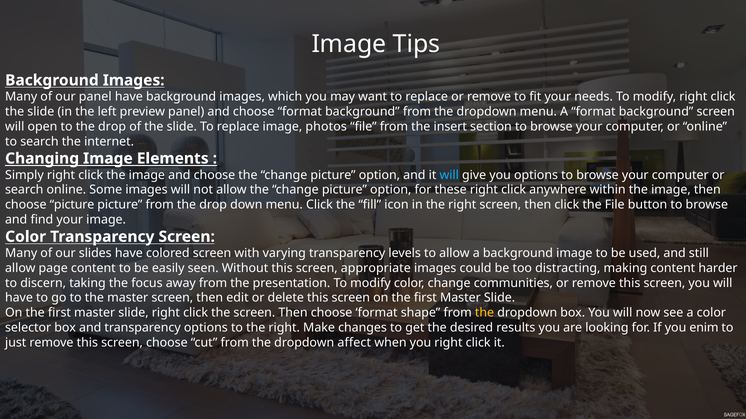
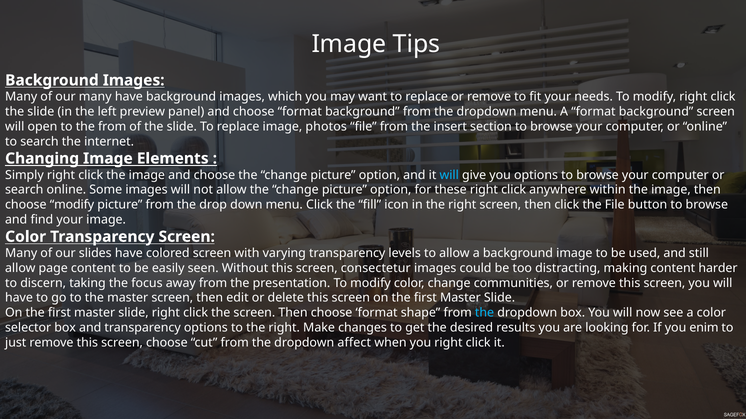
our panel: panel -> many
to the drop: drop -> from
choose picture: picture -> modify
appropriate: appropriate -> consectetur
the at (485, 313) colour: yellow -> light blue
